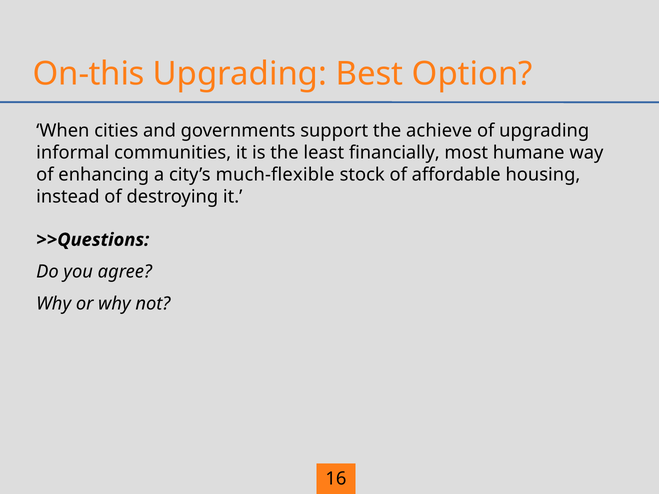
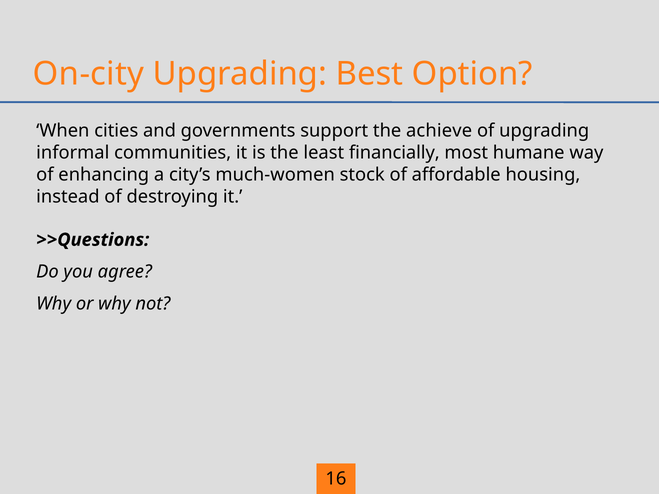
On-this: On-this -> On-city
much-flexible: much-flexible -> much-women
